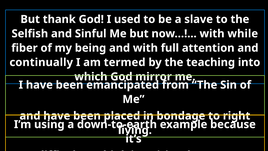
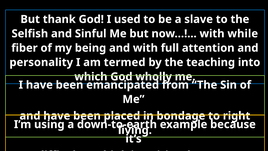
continually: continually -> personality
mirror: mirror -> wholly
